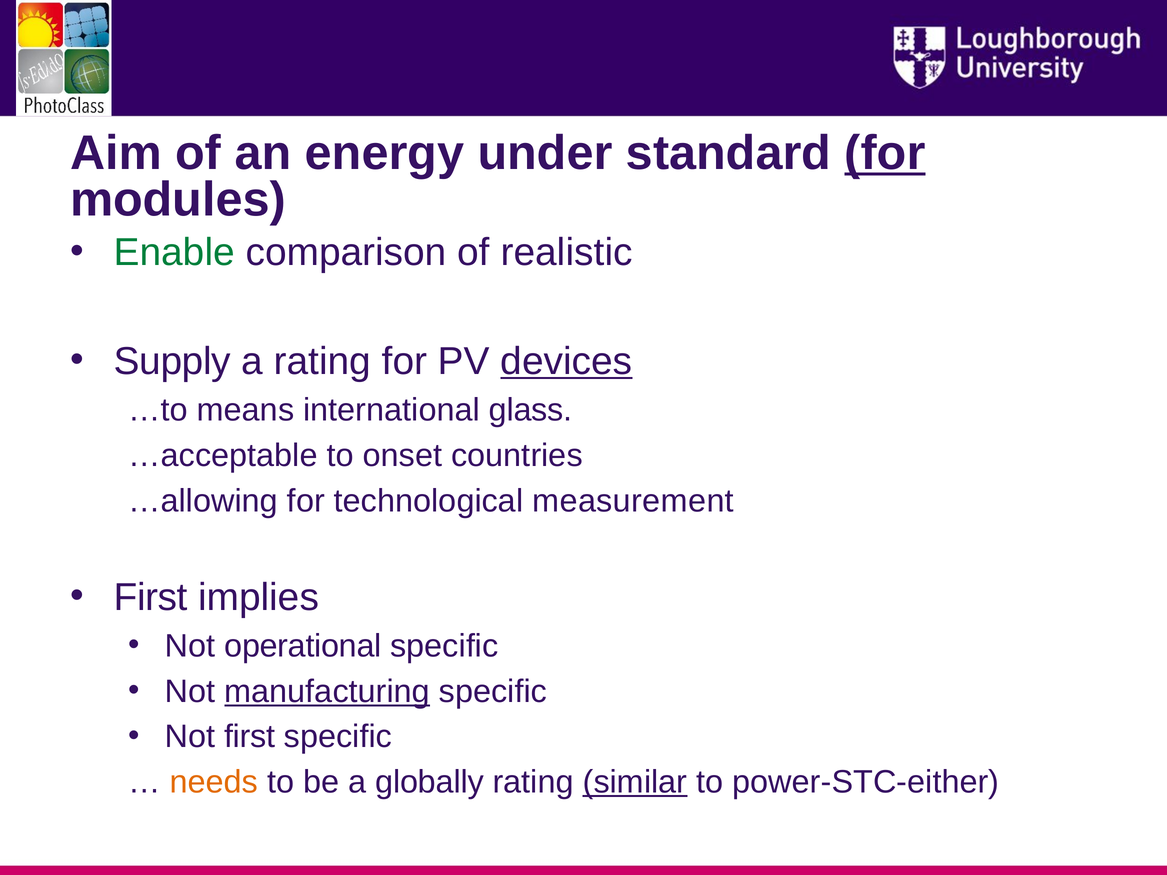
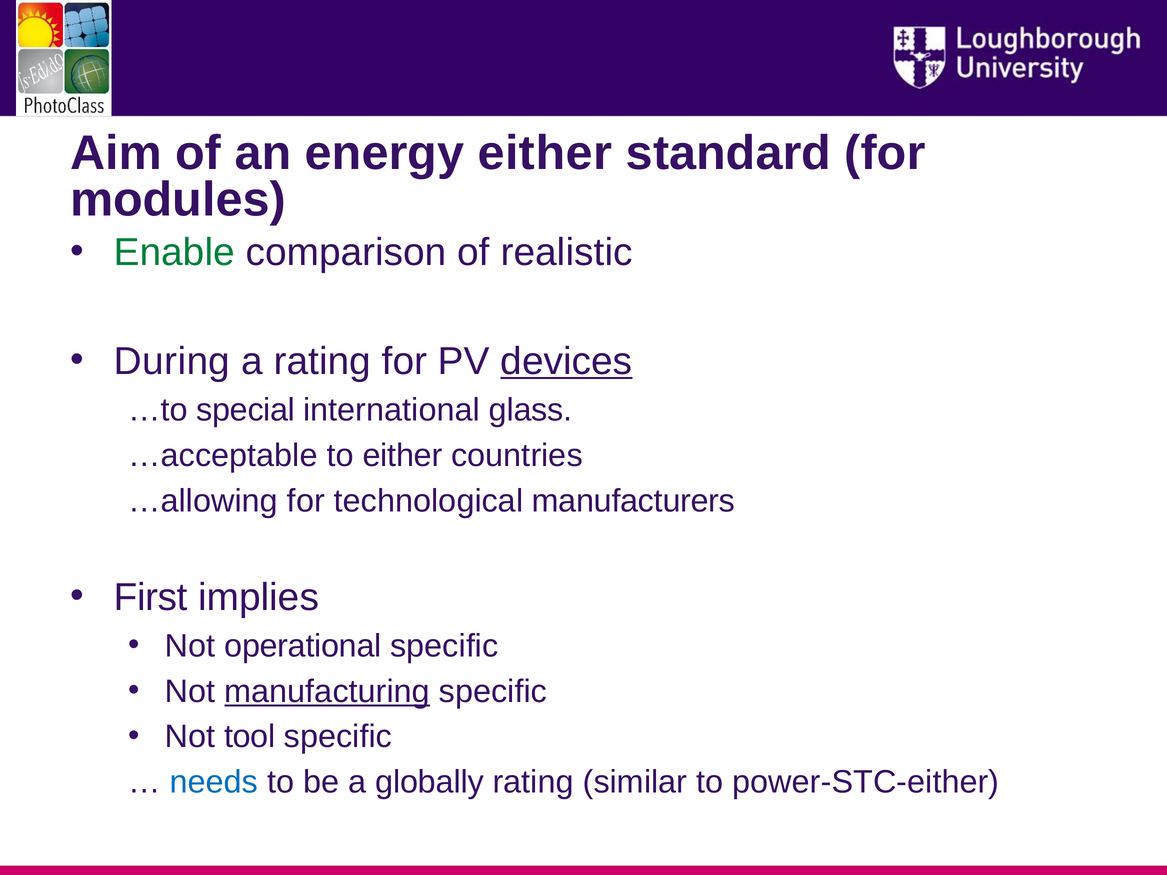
energy under: under -> either
for at (885, 153) underline: present -> none
Supply: Supply -> During
means: means -> special
to onset: onset -> either
measurement: measurement -> manufacturers
Not first: first -> tool
needs colour: orange -> blue
similar underline: present -> none
